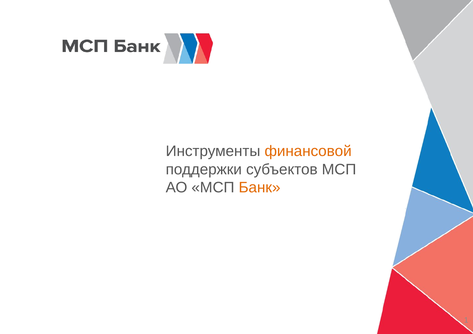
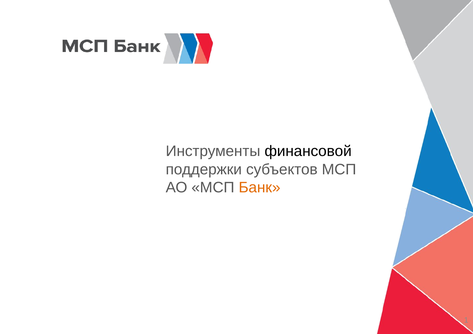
финансовой colour: orange -> black
